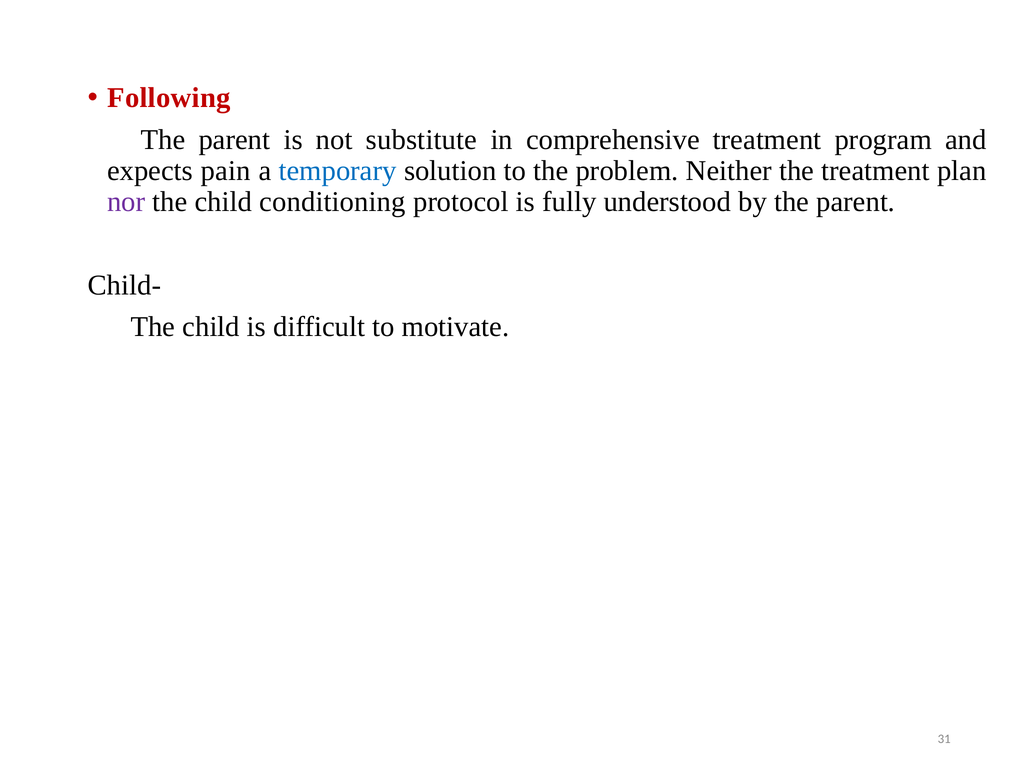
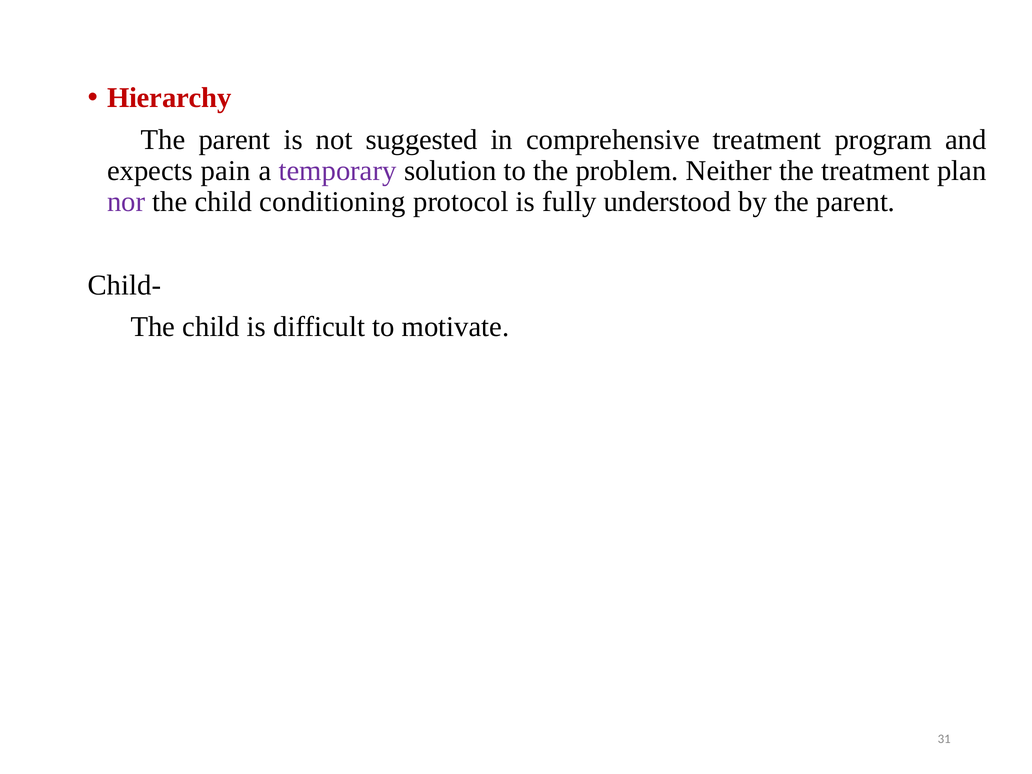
Following: Following -> Hierarchy
substitute: substitute -> suggested
temporary colour: blue -> purple
